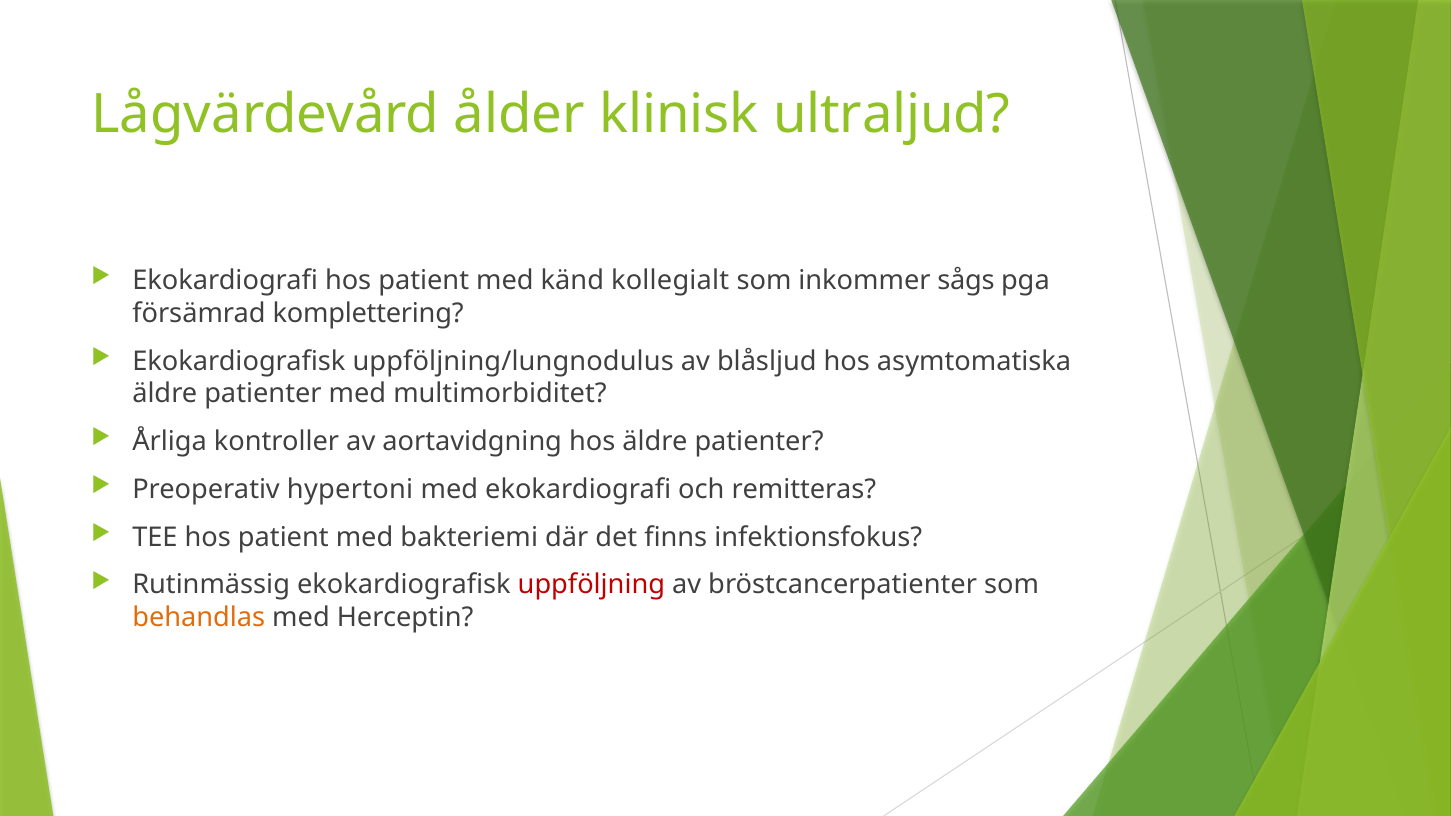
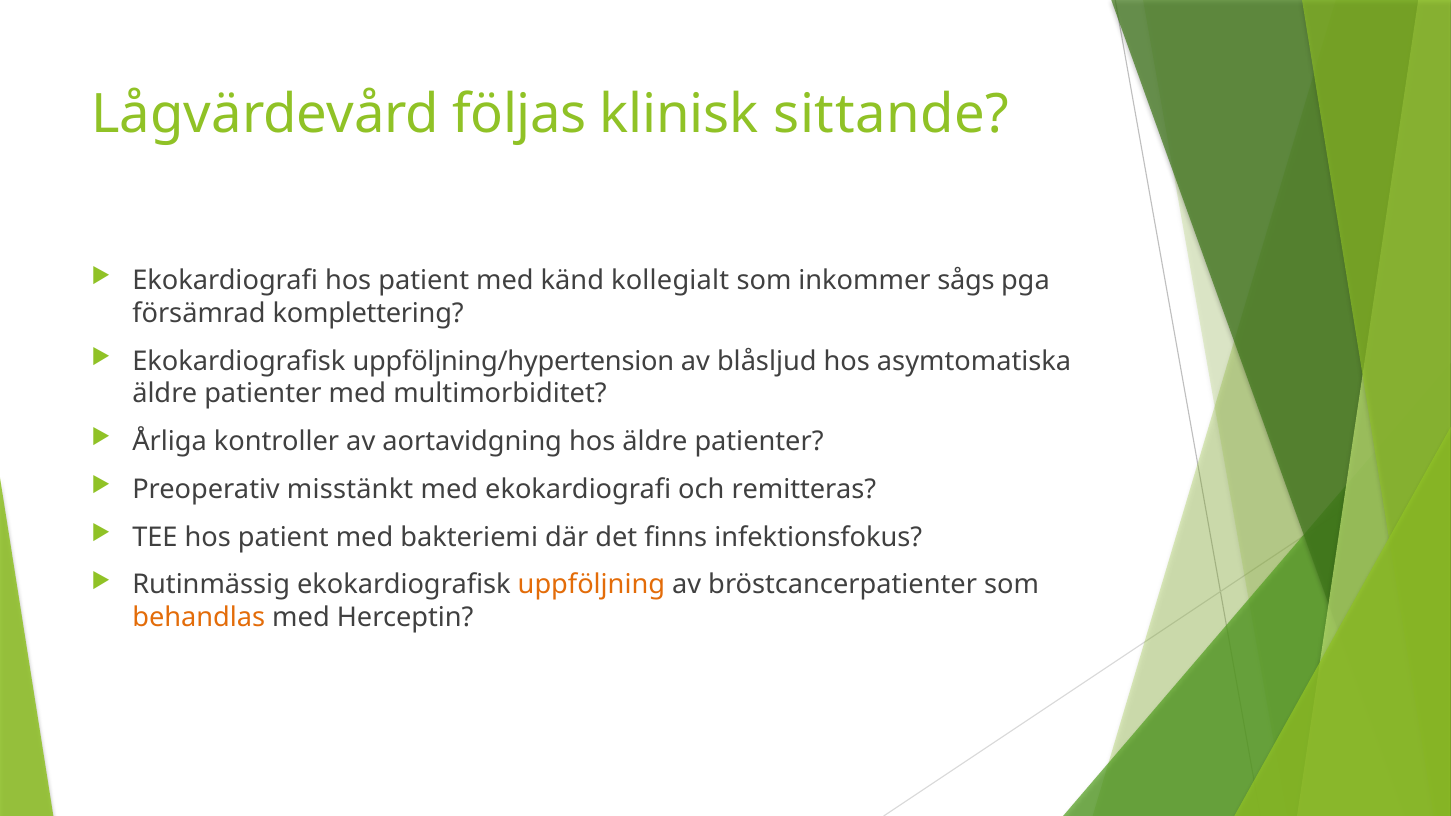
ålder: ålder -> följas
ultraljud: ultraljud -> sittande
uppföljning/lungnodulus: uppföljning/lungnodulus -> uppföljning/hypertension
hypertoni: hypertoni -> misstänkt
uppföljning colour: red -> orange
